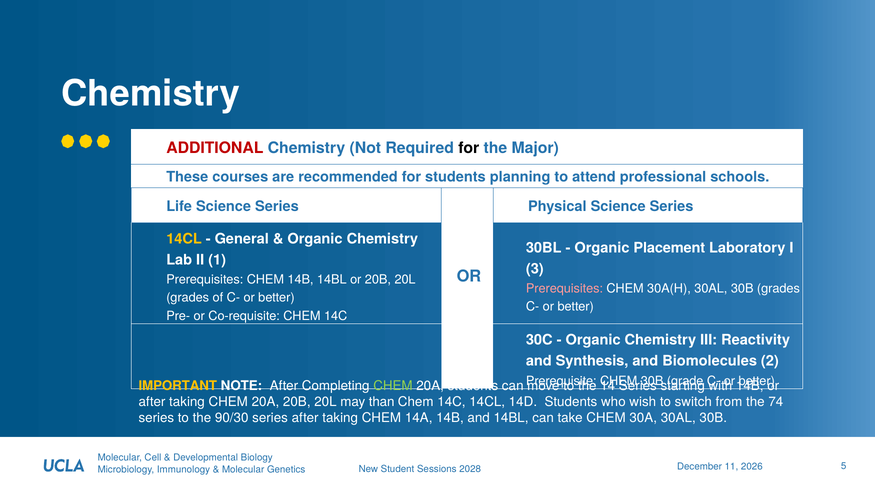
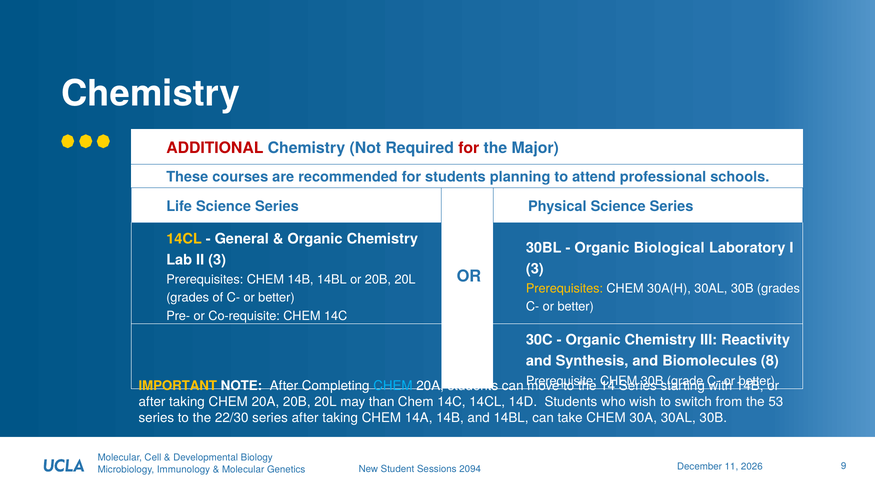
for at (469, 148) colour: black -> red
Placement: Placement -> Biological
II 1: 1 -> 3
Prerequisites at (564, 289) colour: pink -> yellow
2: 2 -> 8
CHEM at (393, 386) colour: light green -> light blue
74: 74 -> 53
90/30: 90/30 -> 22/30
2028: 2028 -> 2094
5: 5 -> 9
